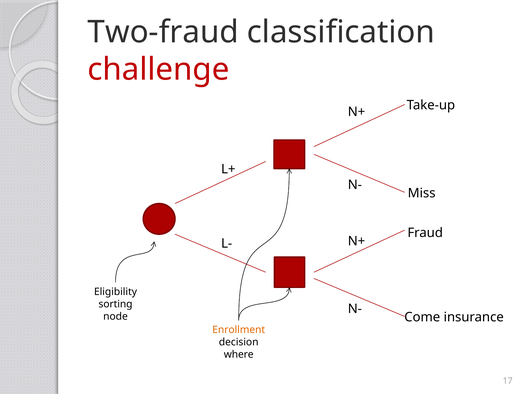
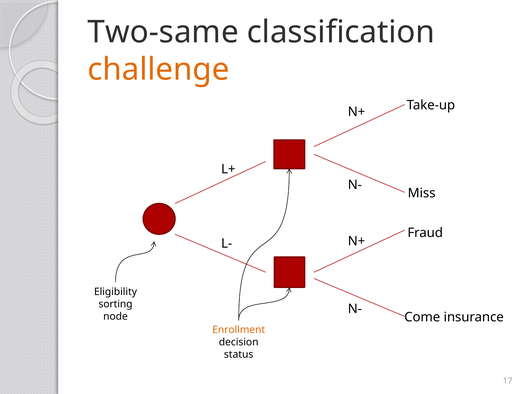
Two-fraud: Two-fraud -> Two-same
challenge colour: red -> orange
where: where -> status
